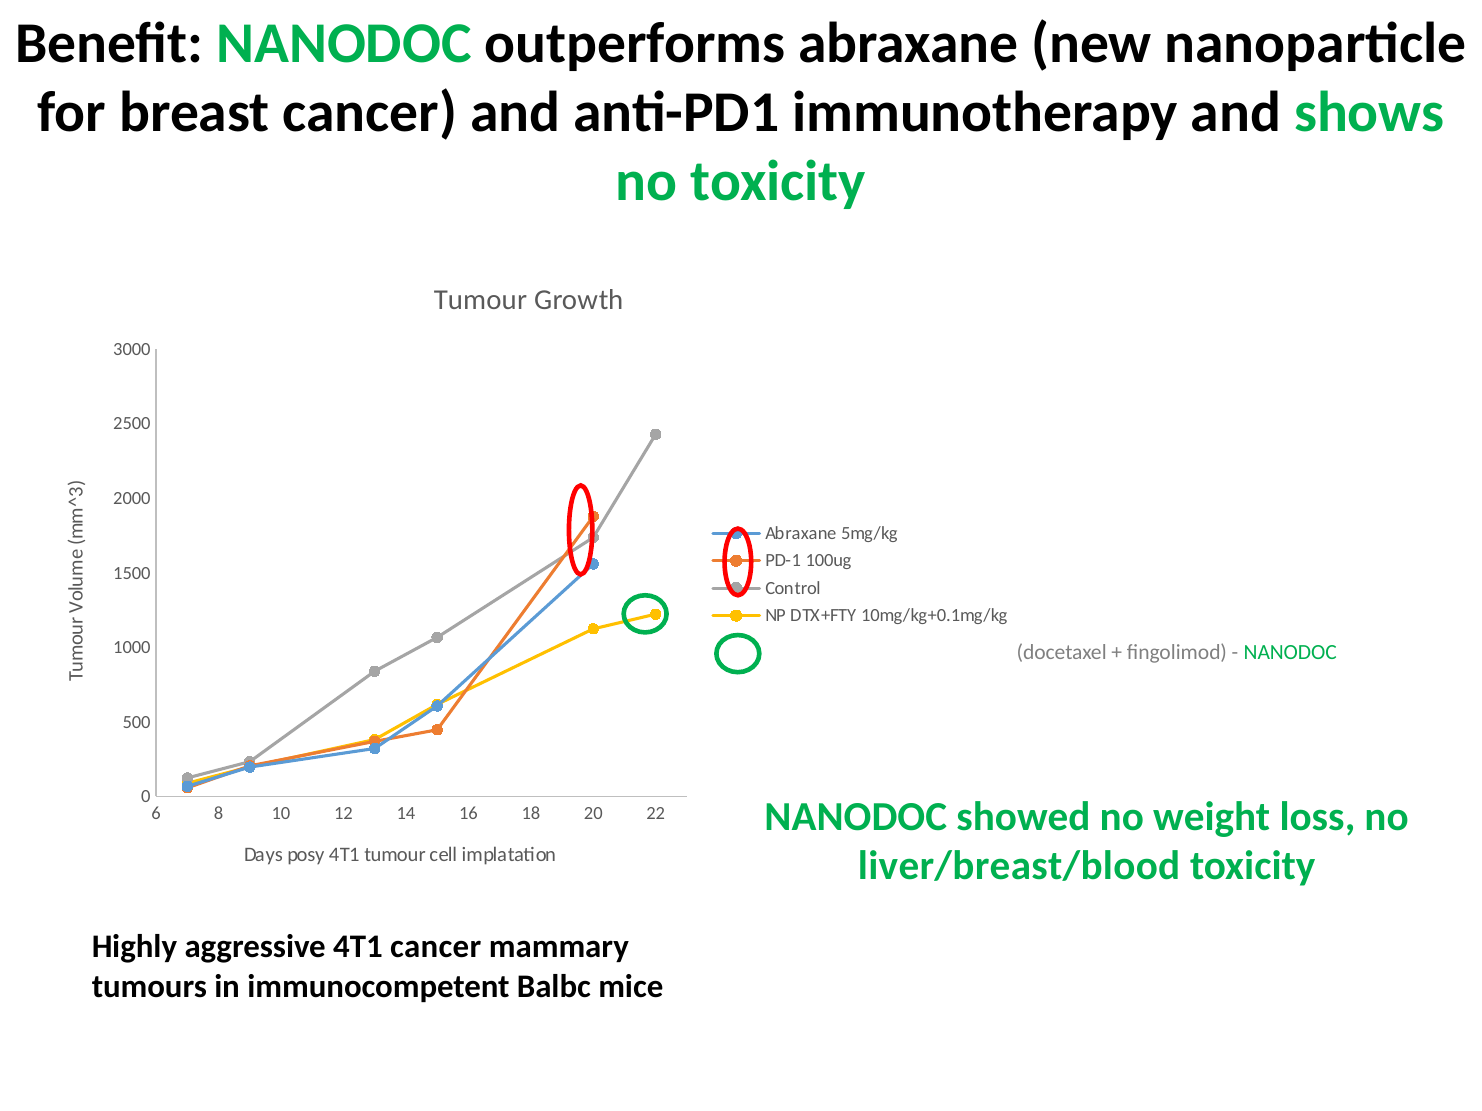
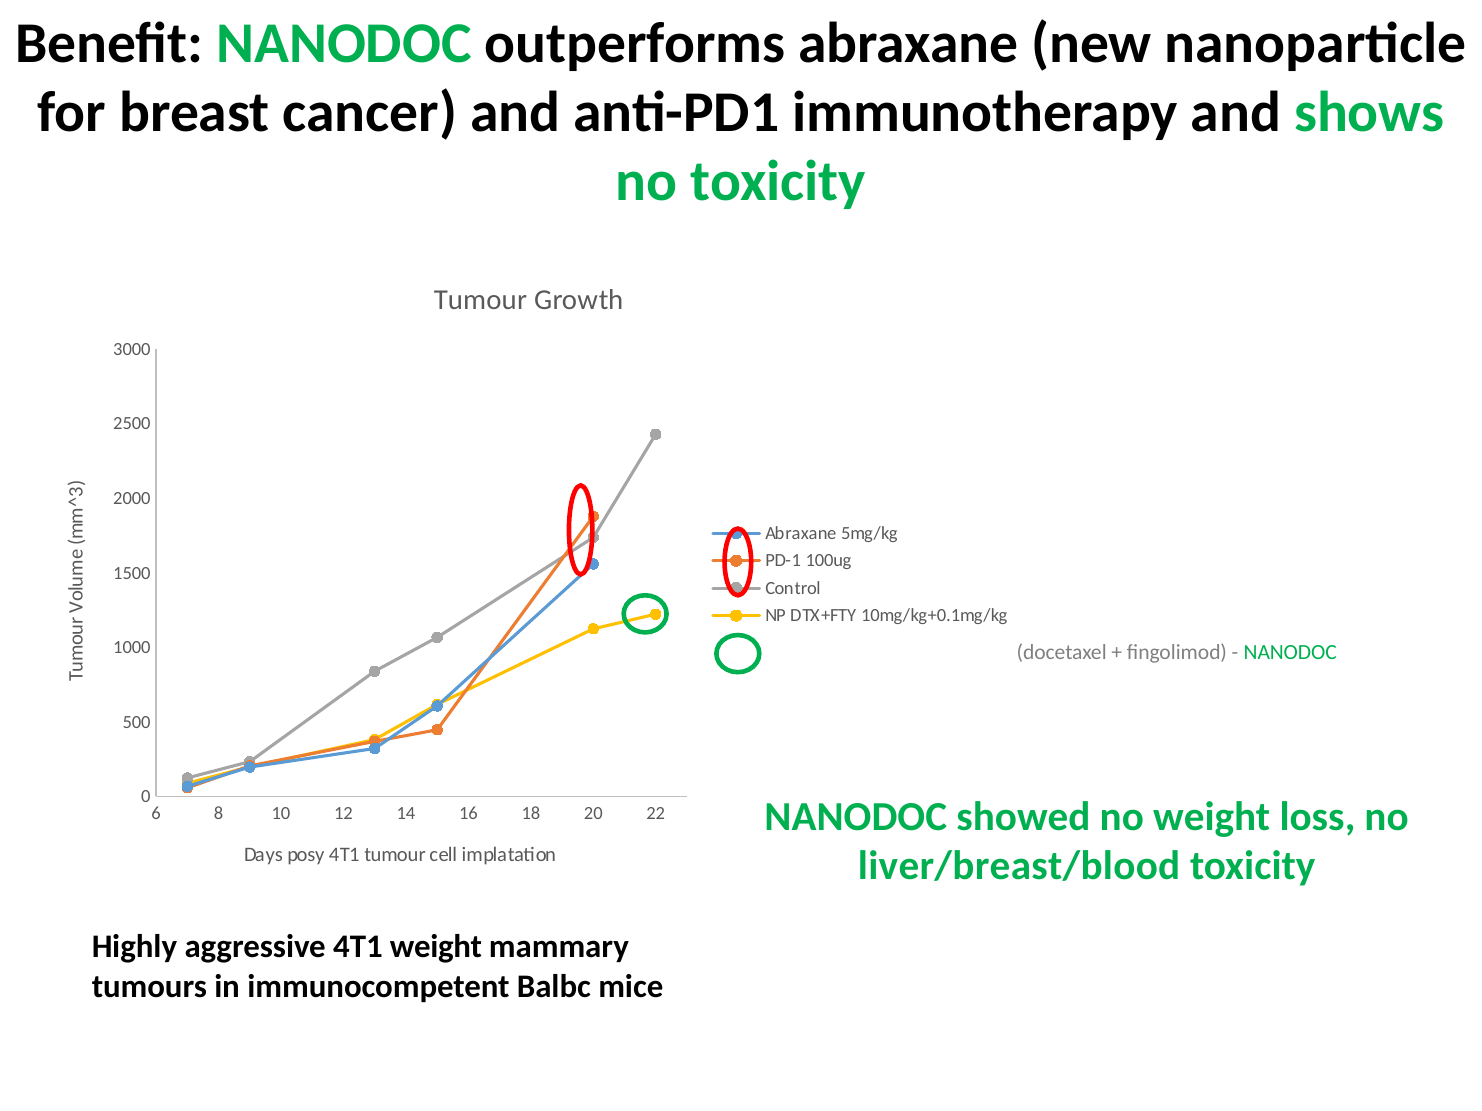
4T1 cancer: cancer -> weight
